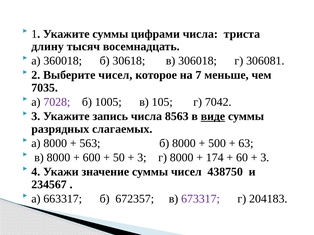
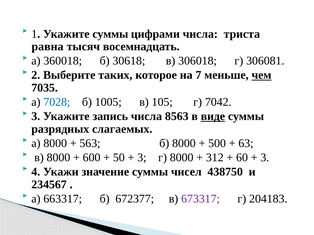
длину: длину -> равна
Выберите чисел: чисел -> таких
чем underline: none -> present
7028 colour: purple -> blue
174: 174 -> 312
672357: 672357 -> 672377
